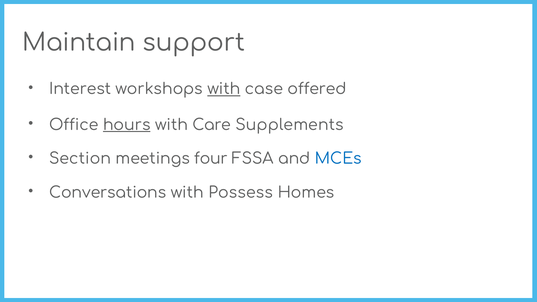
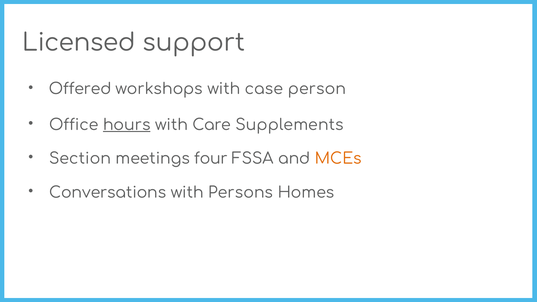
Maintain: Maintain -> Licensed
Interest: Interest -> Offered
with at (224, 89) underline: present -> none
offered: offered -> person
MCEs colour: blue -> orange
Possess: Possess -> Persons
